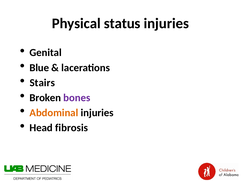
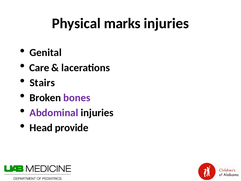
status: status -> marks
Blue: Blue -> Care
Abdominal colour: orange -> purple
fibrosis: fibrosis -> provide
